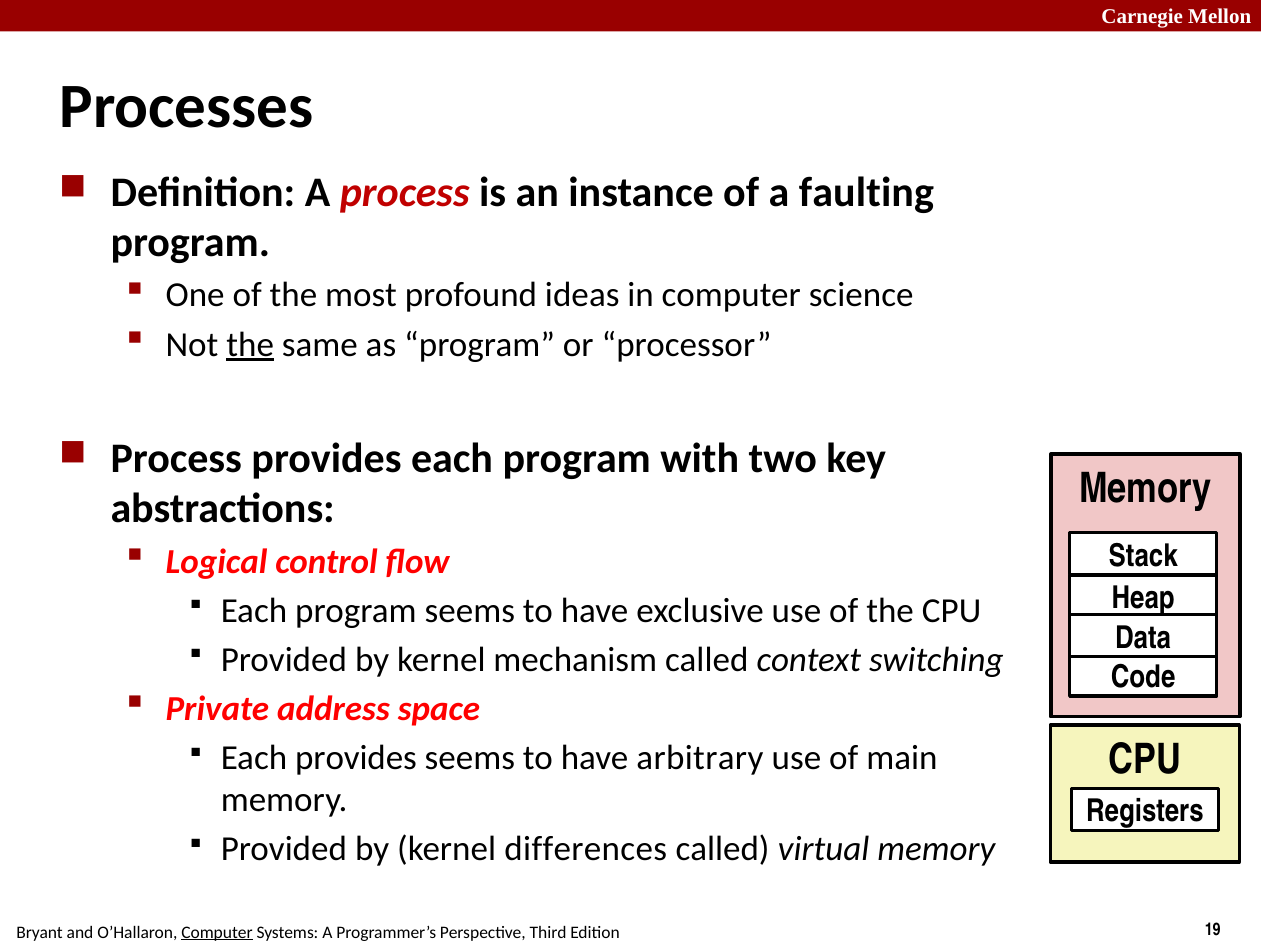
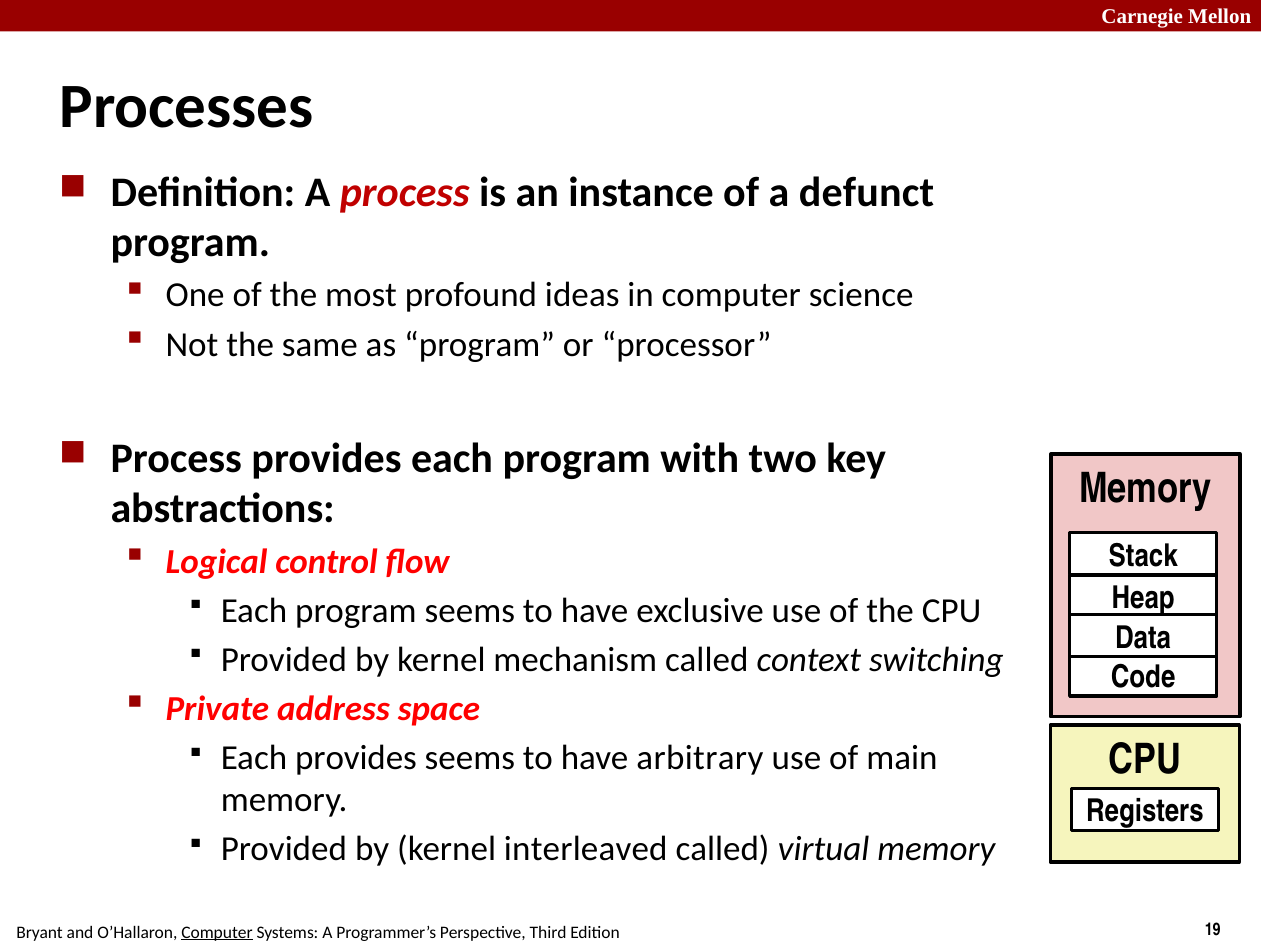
faulting: faulting -> defunct
the at (250, 344) underline: present -> none
differences: differences -> interleaved
